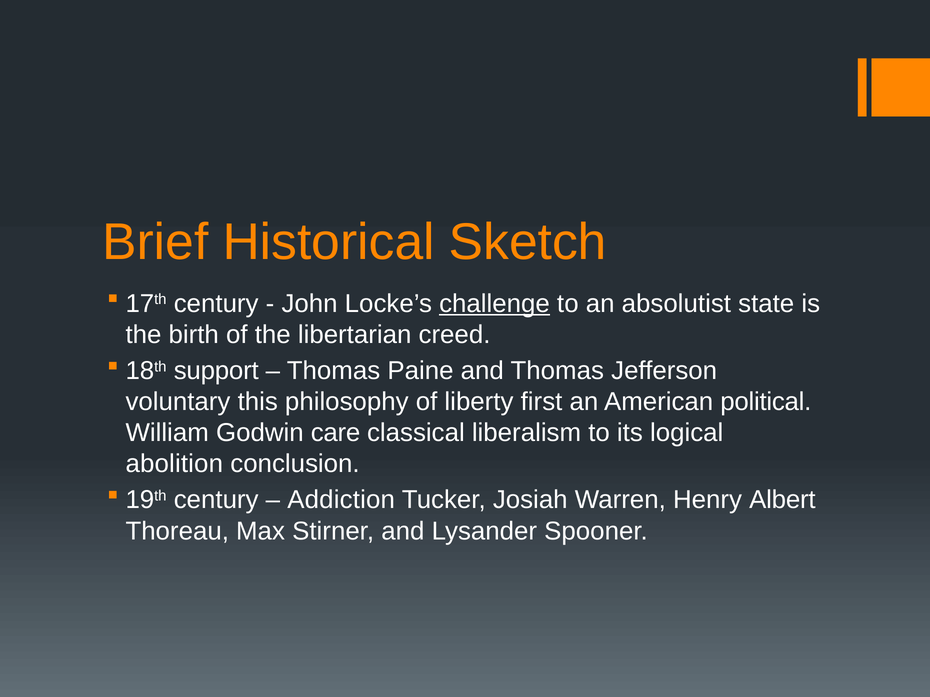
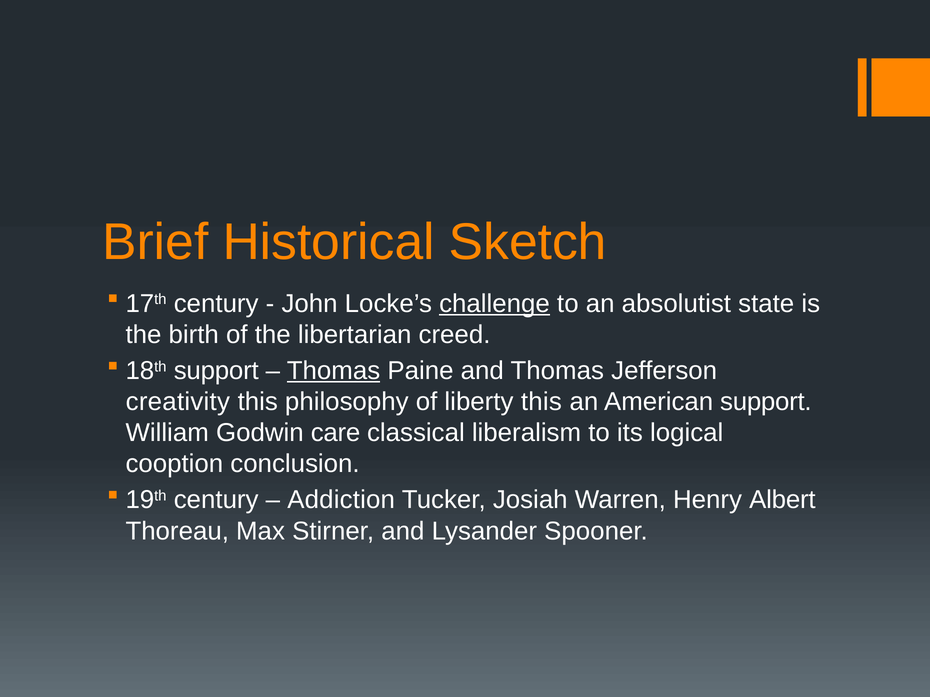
Thomas at (334, 371) underline: none -> present
voluntary: voluntary -> creativity
liberty first: first -> this
American political: political -> support
abolition: abolition -> cooption
